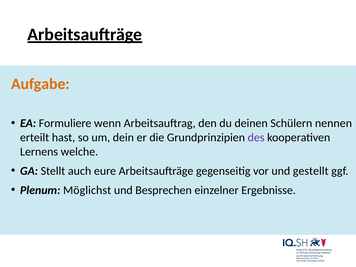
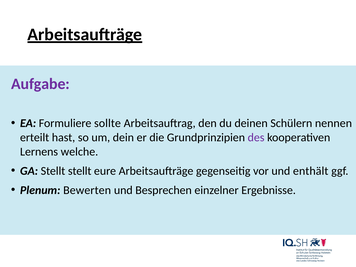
Aufgabe colour: orange -> purple
wenn: wenn -> sollte
Stellt auch: auch -> stellt
gestellt: gestellt -> enthält
Möglichst: Möglichst -> Bewerten
